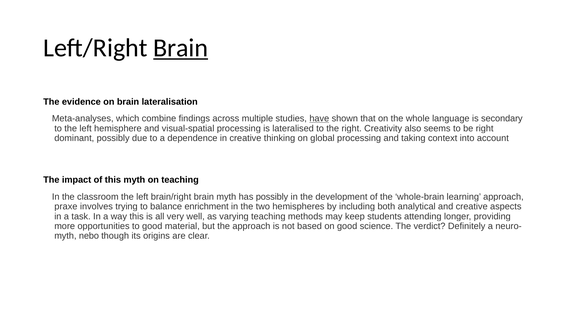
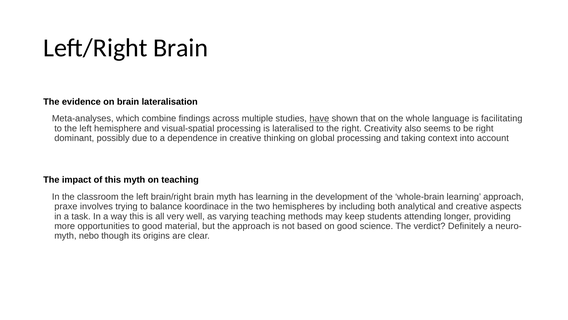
Brain at (181, 48) underline: present -> none
secondary: secondary -> facilitating
has possibly: possibly -> learning
enrichment: enrichment -> koordinace
